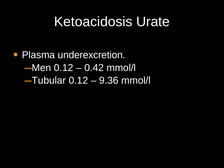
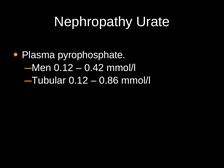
Ketoacidosis: Ketoacidosis -> Nephropathy
underexcretion: underexcretion -> pyrophosphate
9.36: 9.36 -> 0.86
